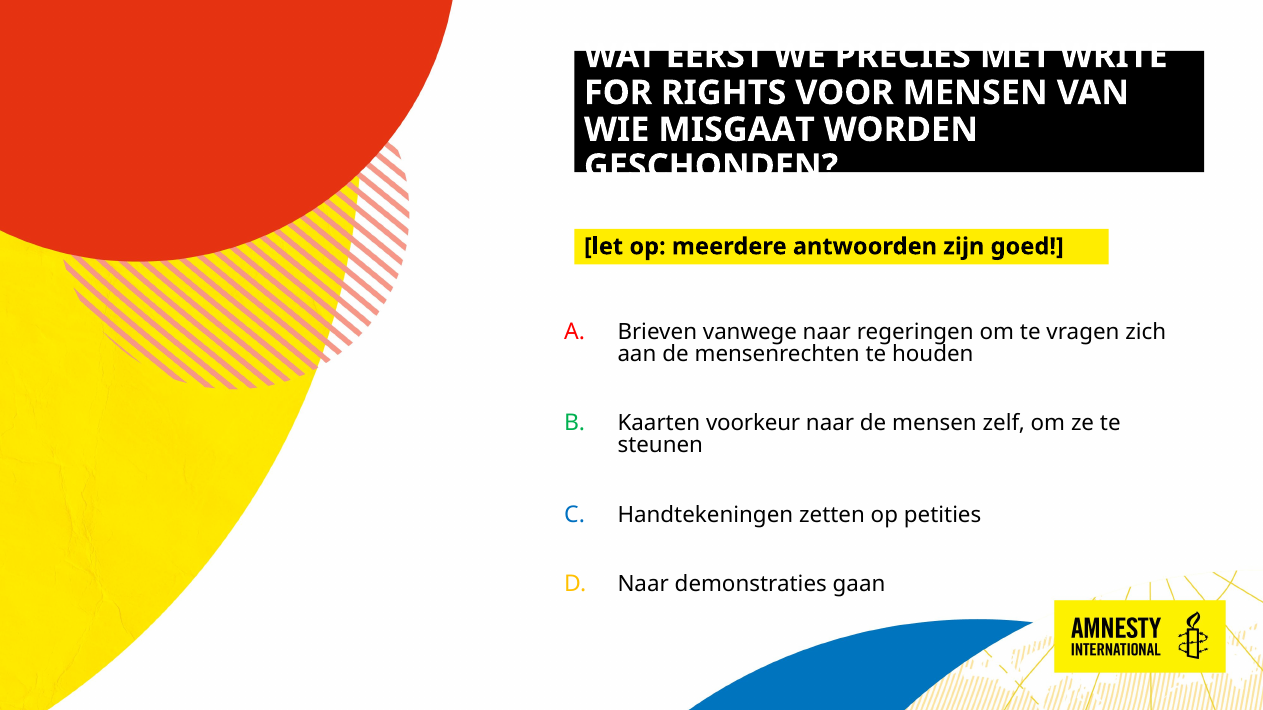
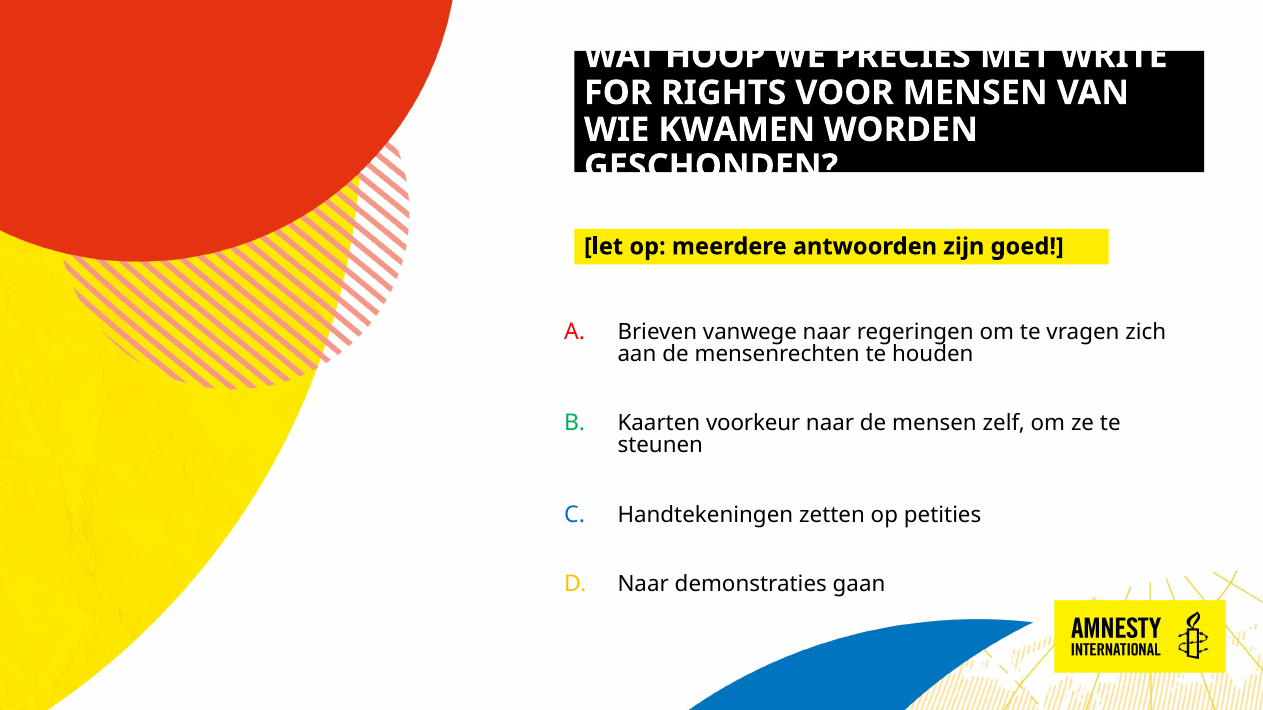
EERST: EERST -> HOOP
MISGAAT: MISGAAT -> KWAMEN
